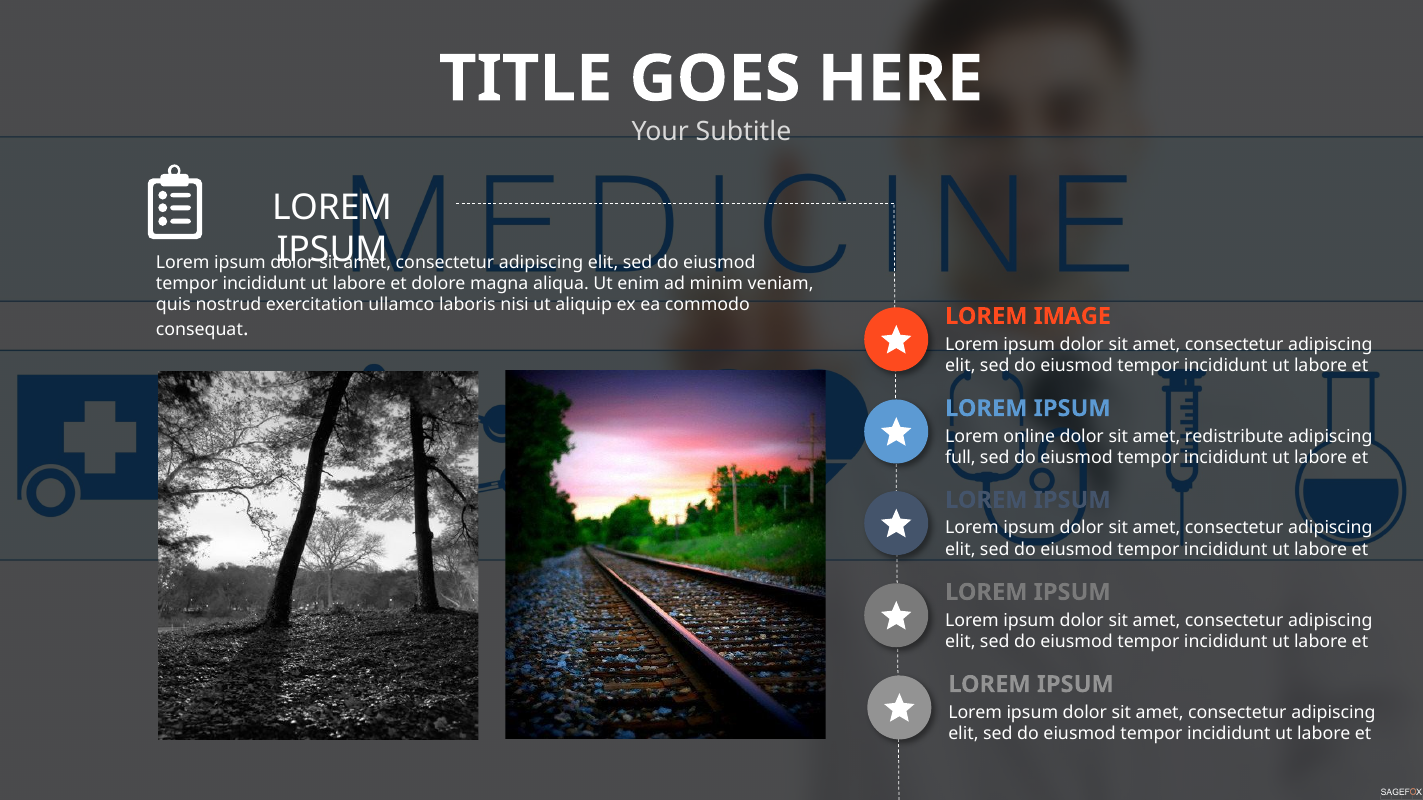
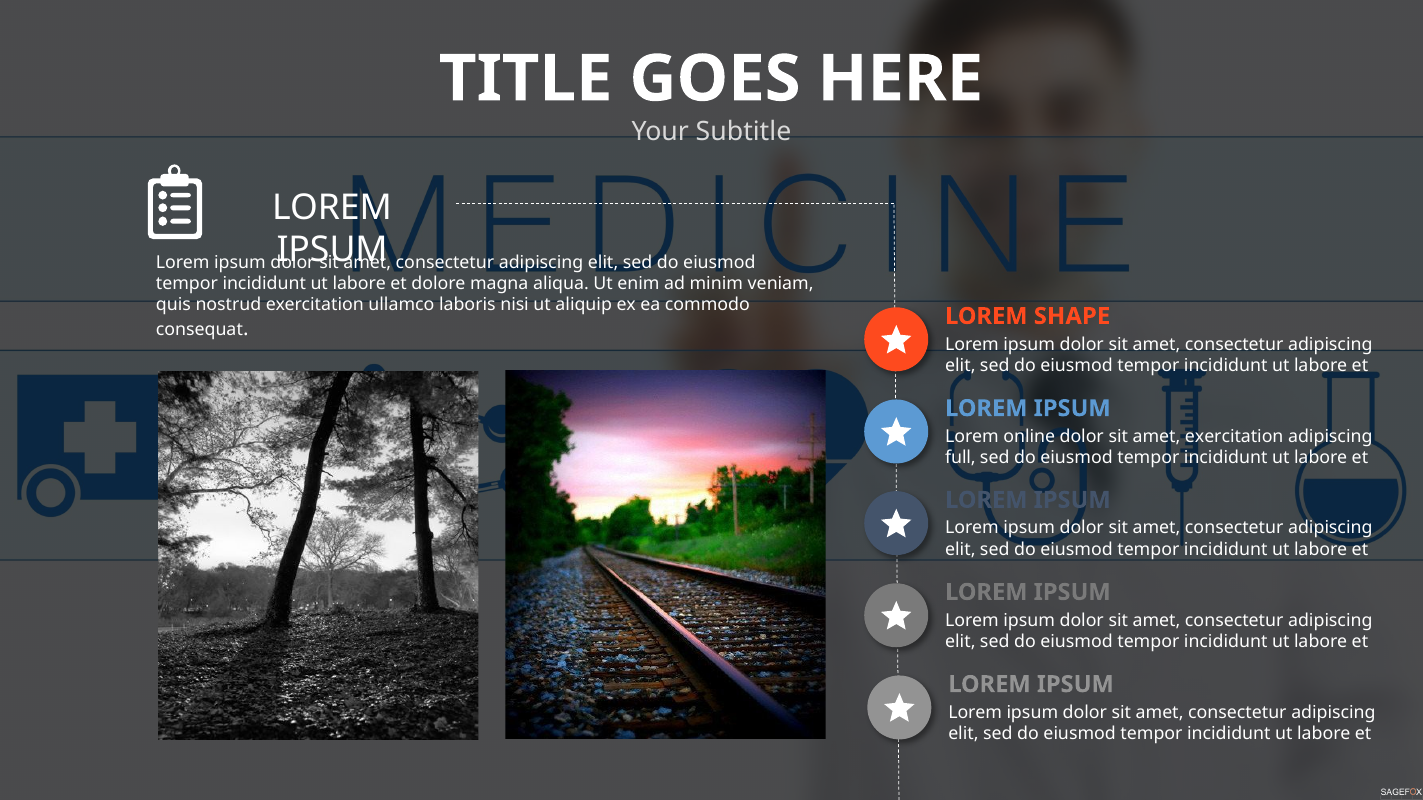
IMAGE: IMAGE -> SHAPE
amet redistribute: redistribute -> exercitation
